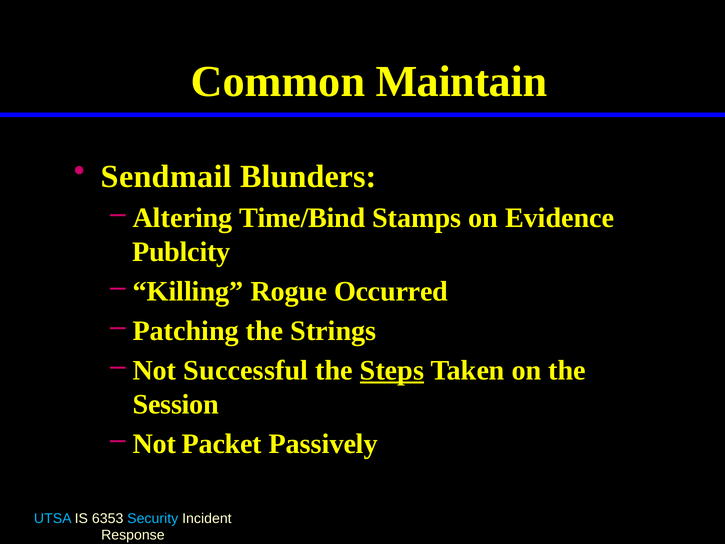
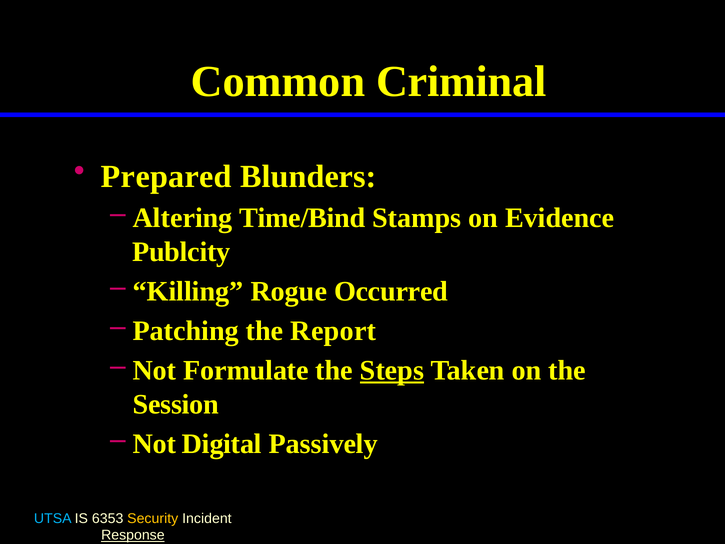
Maintain: Maintain -> Criminal
Sendmail: Sendmail -> Prepared
Strings: Strings -> Report
Successful: Successful -> Formulate
Packet: Packet -> Digital
Security colour: light blue -> yellow
Response underline: none -> present
